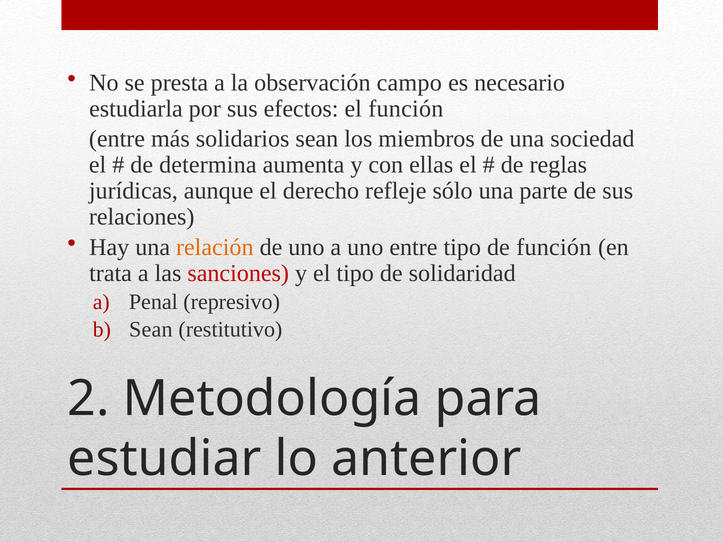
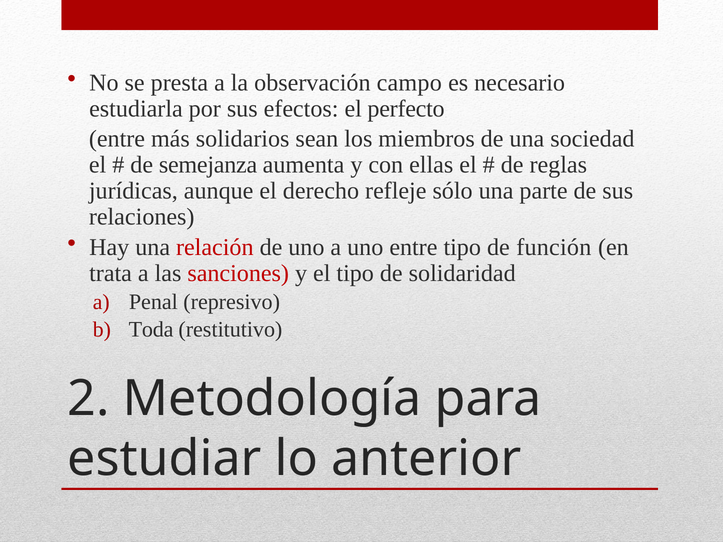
el función: función -> perfecto
determina: determina -> semejanza
relación colour: orange -> red
Sean at (151, 330): Sean -> Toda
